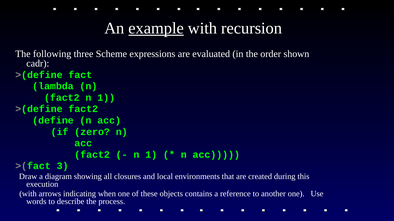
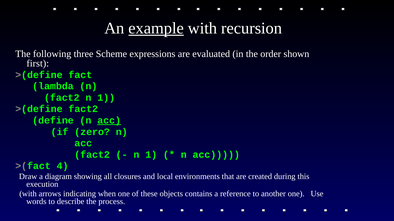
cadr: cadr -> first
acc at (109, 121) underline: none -> present
3: 3 -> 4
